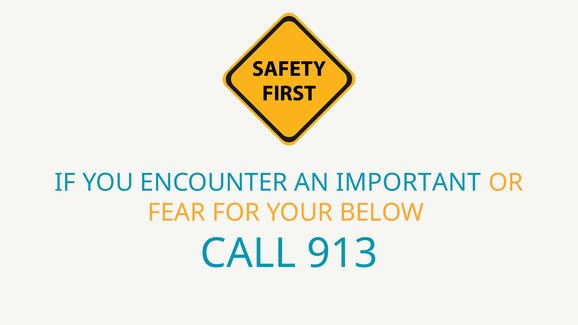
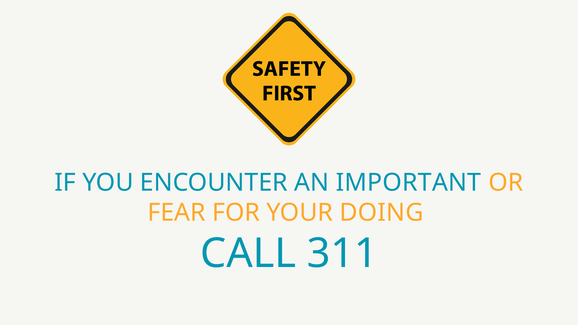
BELOW: BELOW -> DOING
913: 913 -> 311
